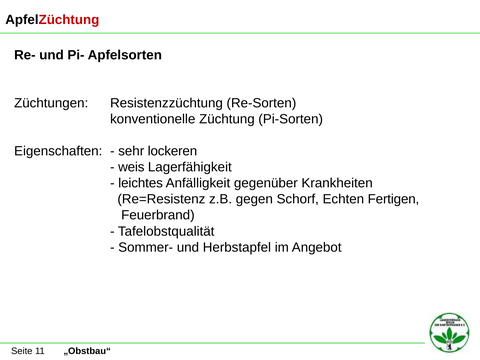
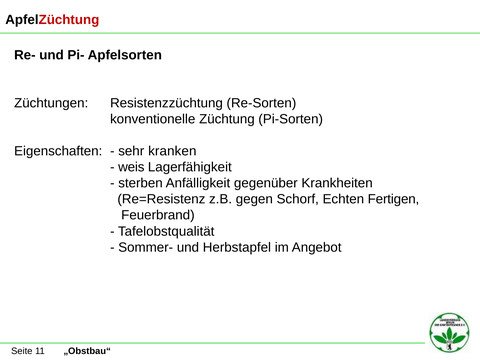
lockeren: lockeren -> kranken
leichtes: leichtes -> sterben
